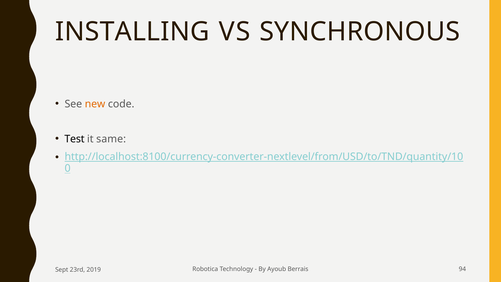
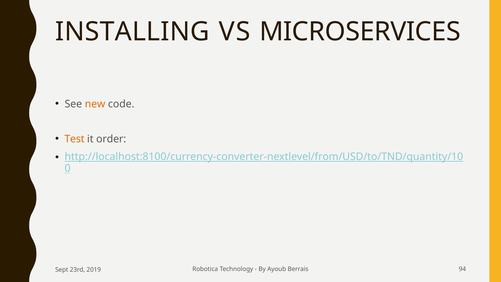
SYNCHRONOUS: SYNCHRONOUS -> MICROSERVICES
Test colour: black -> orange
same: same -> order
